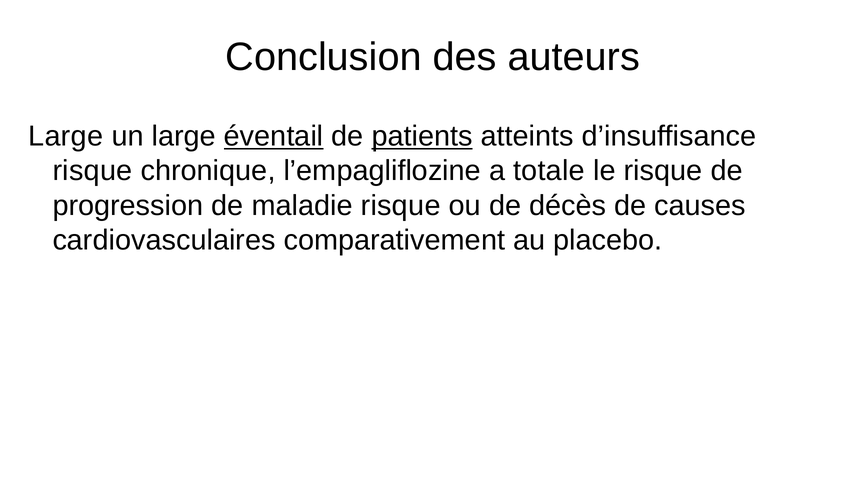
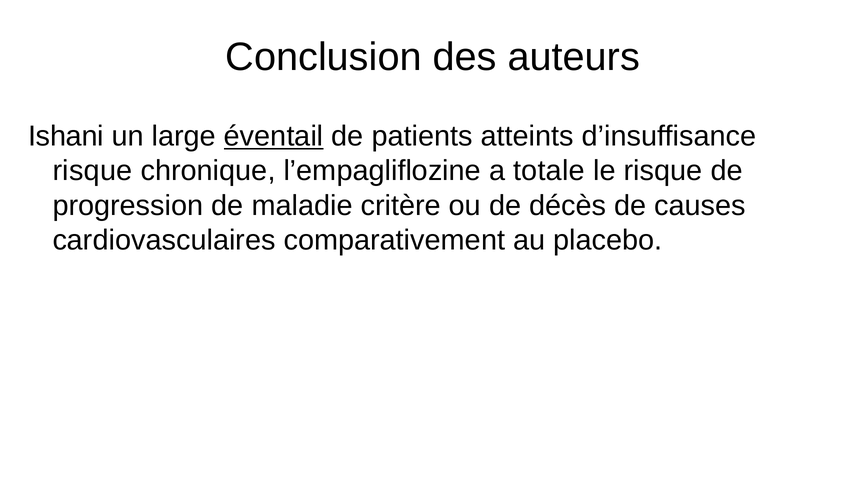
Large at (66, 136): Large -> Ishani
patients underline: present -> none
maladie risque: risque -> critère
